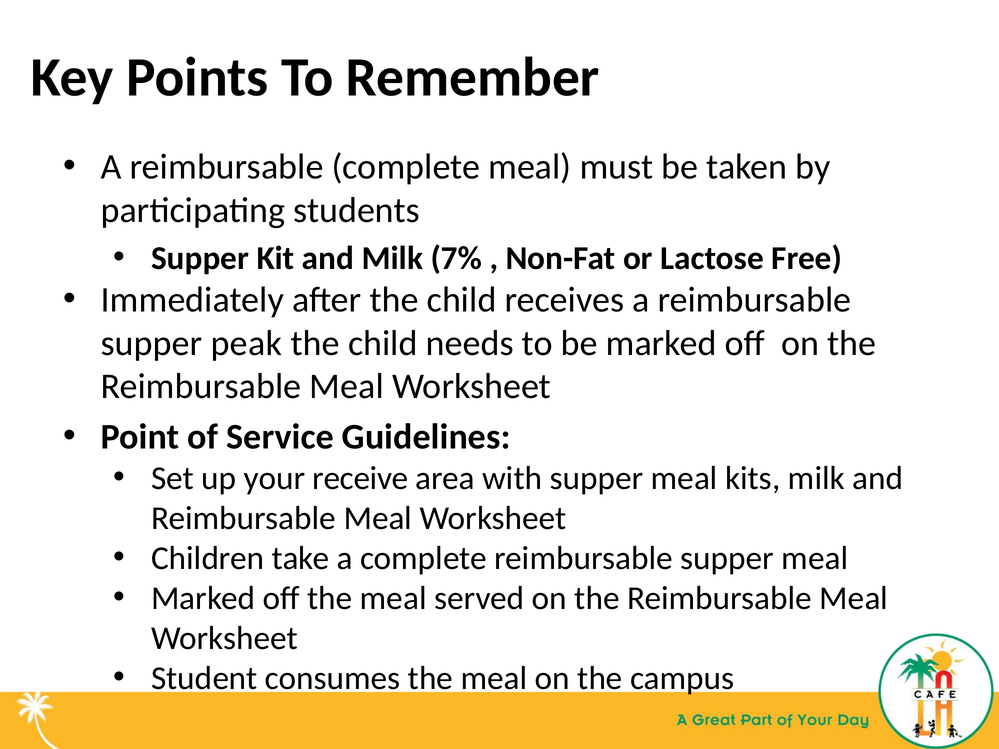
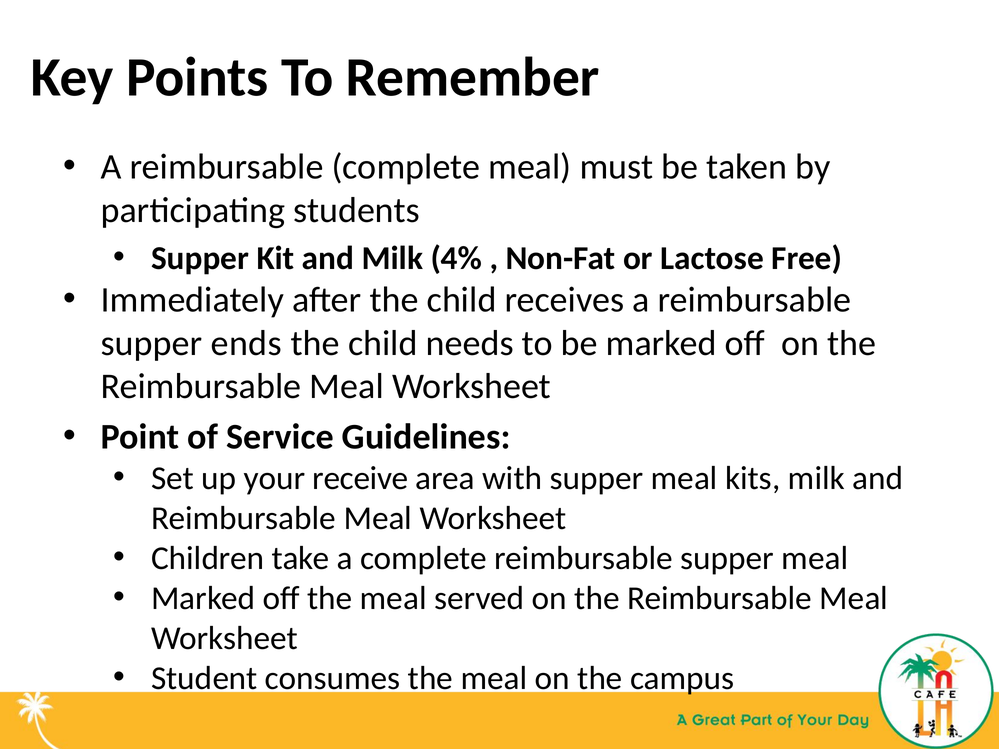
7%: 7% -> 4%
peak: peak -> ends
